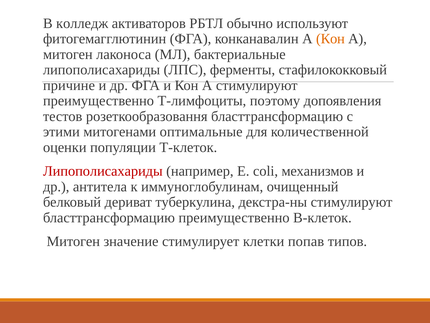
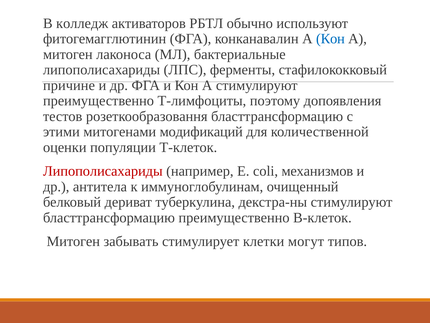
Кон at (330, 39) colour: orange -> blue
оптимальные: оптимальные -> модификаций
значение: значение -> забывать
попав: попав -> могут
